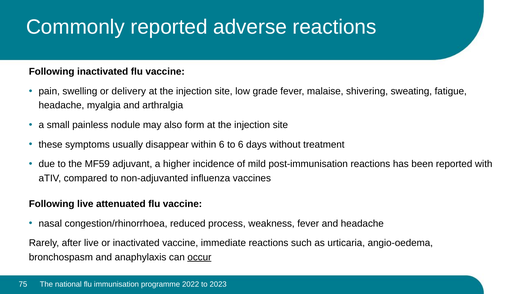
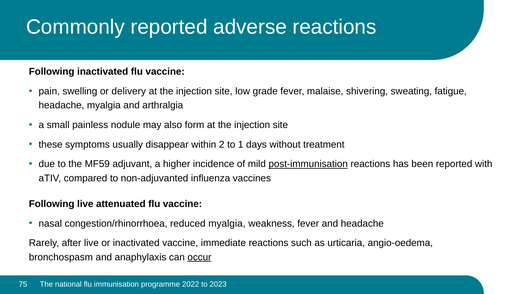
within 6: 6 -> 2
to 6: 6 -> 1
post-immunisation underline: none -> present
reduced process: process -> myalgia
